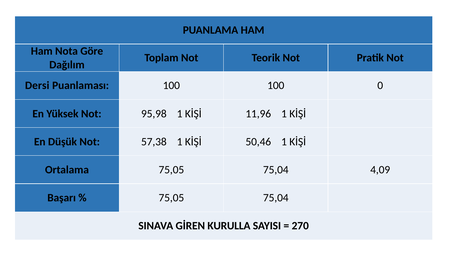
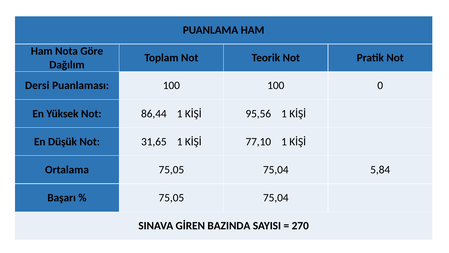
95,98: 95,98 -> 86,44
11,96: 11,96 -> 95,56
57,38: 57,38 -> 31,65
50,46: 50,46 -> 77,10
4,09: 4,09 -> 5,84
KURULLA: KURULLA -> BAZINDA
